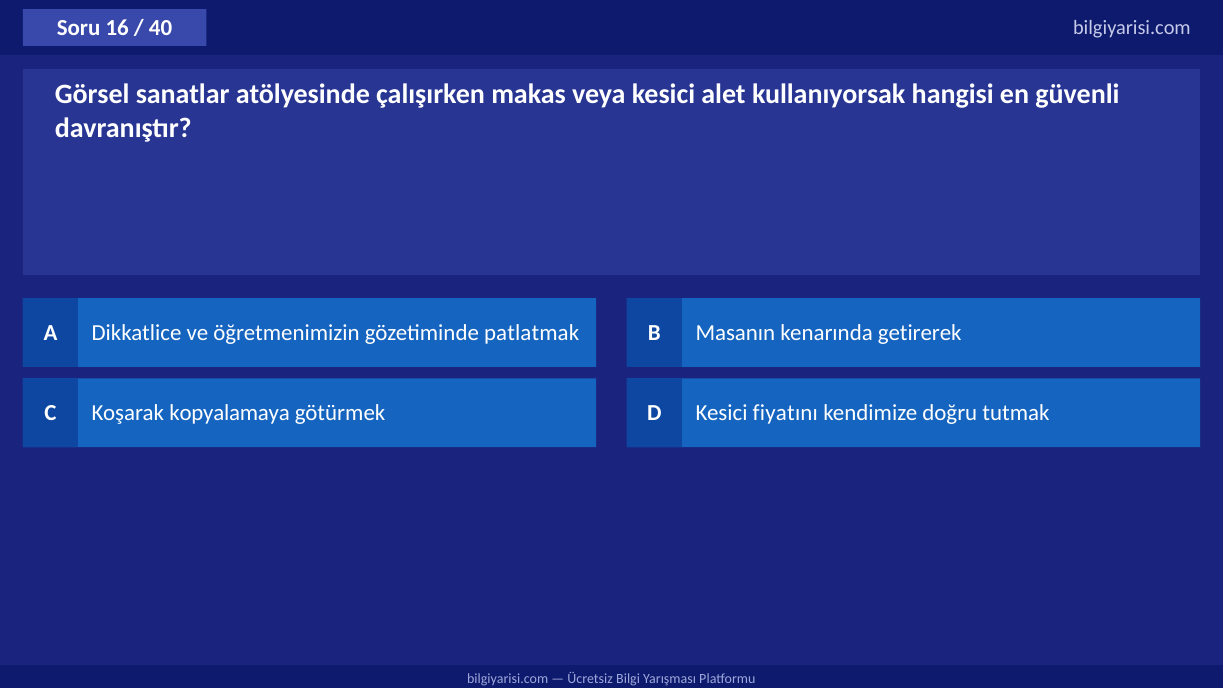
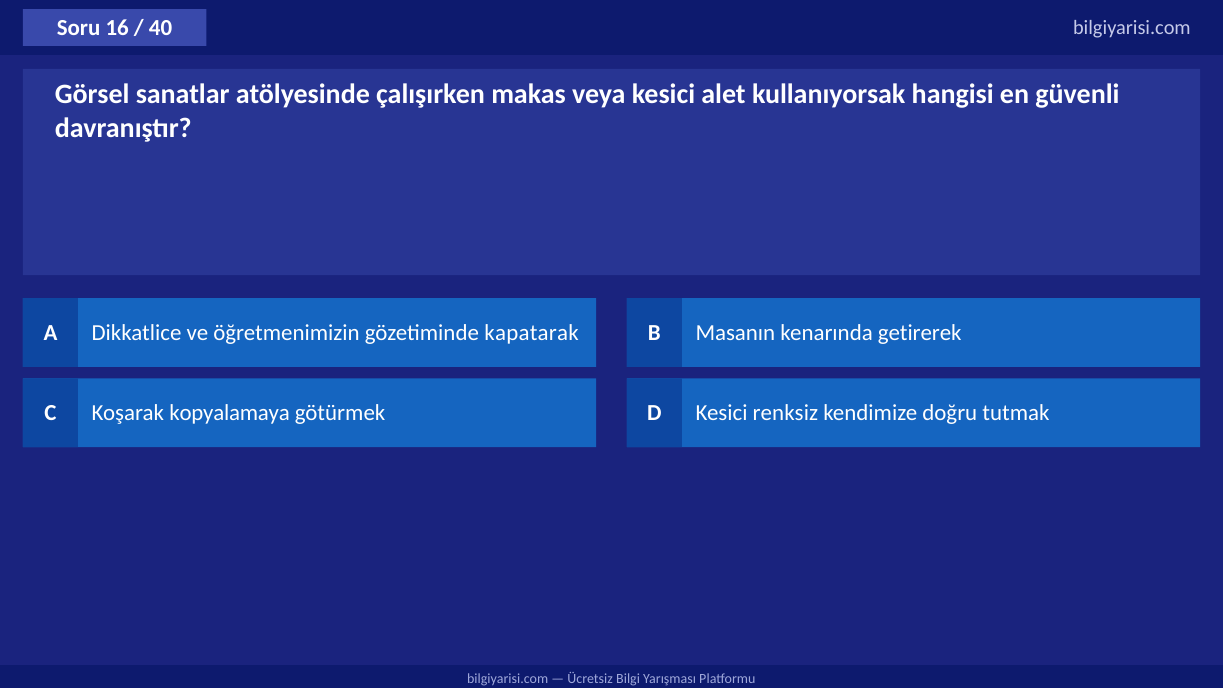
patlatmak: patlatmak -> kapatarak
fiyatını: fiyatını -> renksiz
